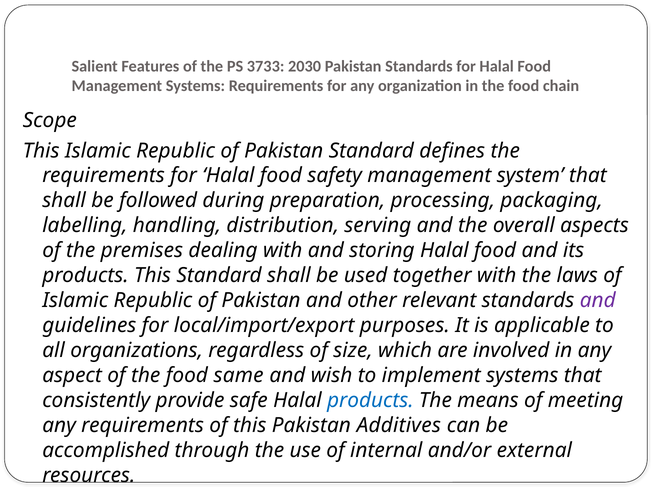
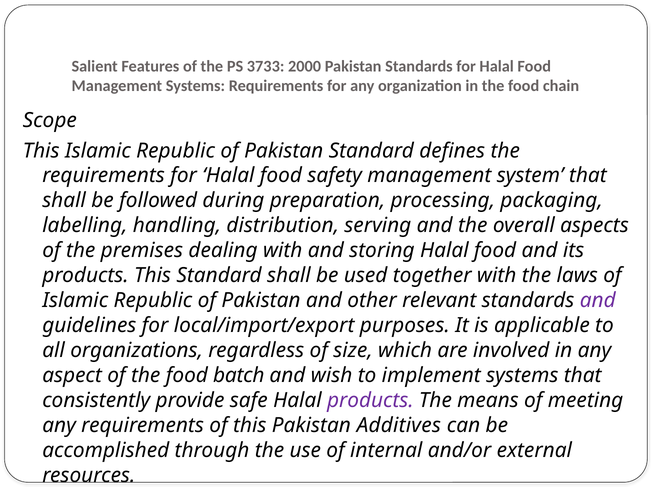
2030: 2030 -> 2000
same: same -> batch
products at (370, 400) colour: blue -> purple
